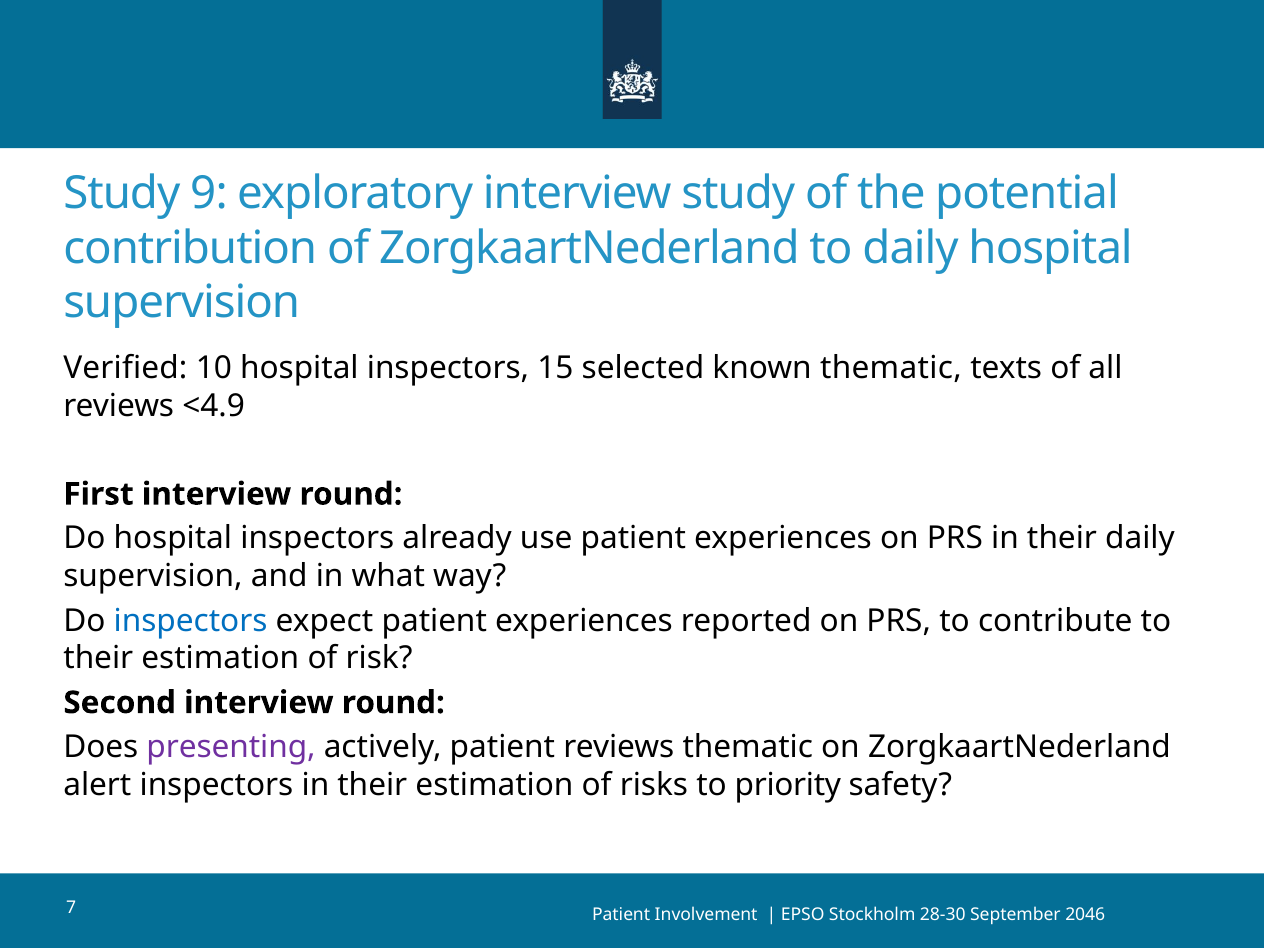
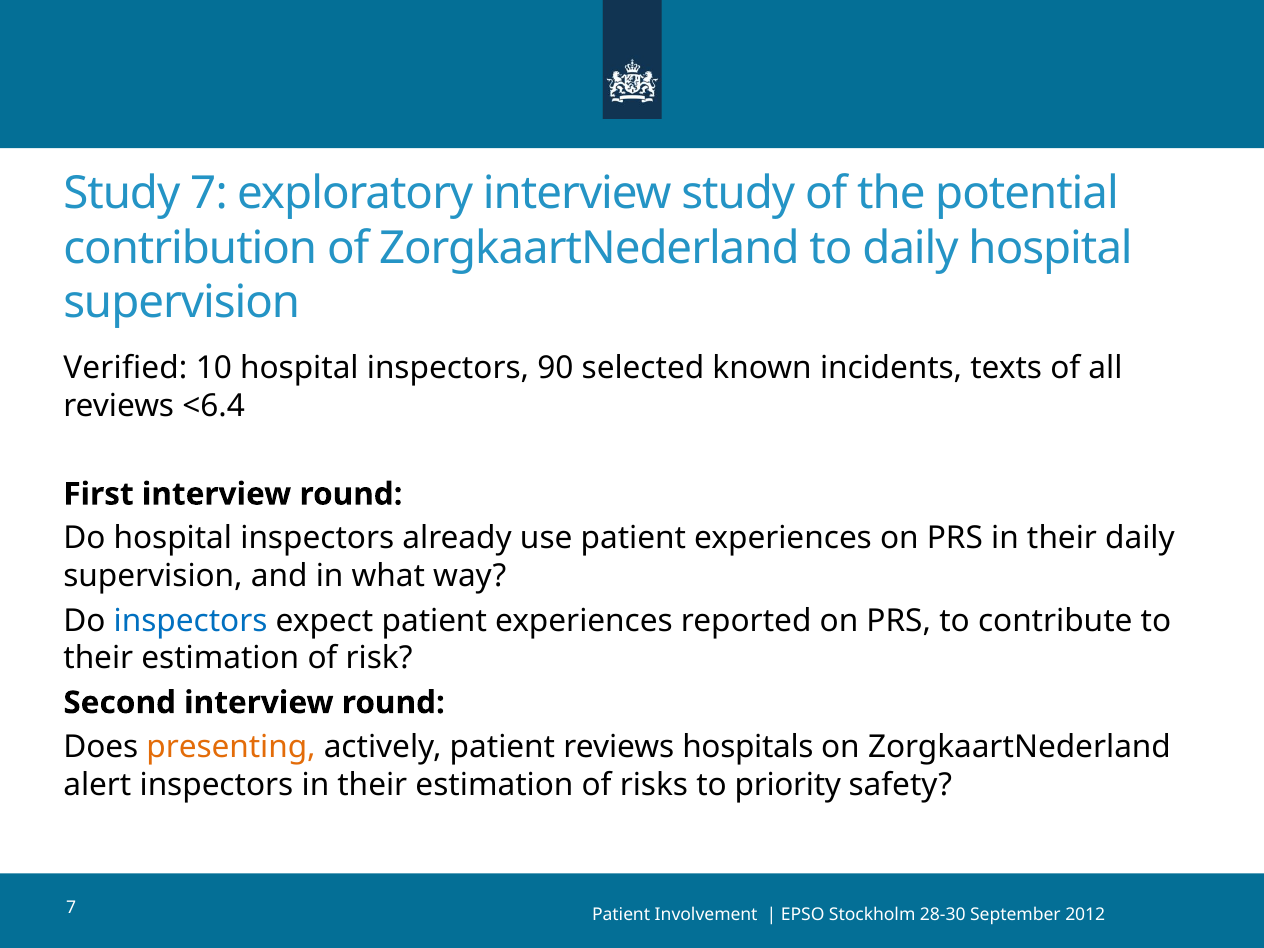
Study 9: 9 -> 7
15: 15 -> 90
known thematic: thematic -> incidents
<4.9: <4.9 -> <6.4
presenting colour: purple -> orange
reviews thematic: thematic -> hospitals
2046: 2046 -> 2012
